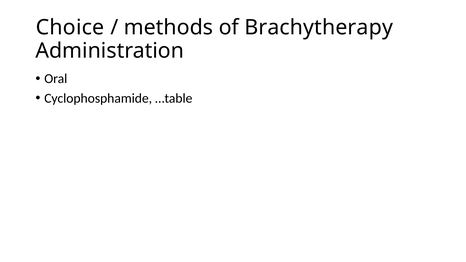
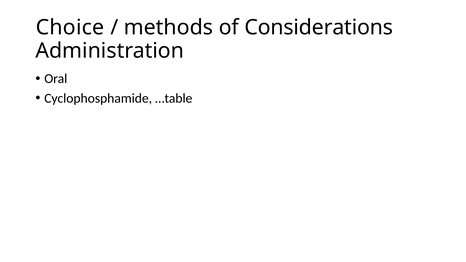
Brachytherapy: Brachytherapy -> Considerations
